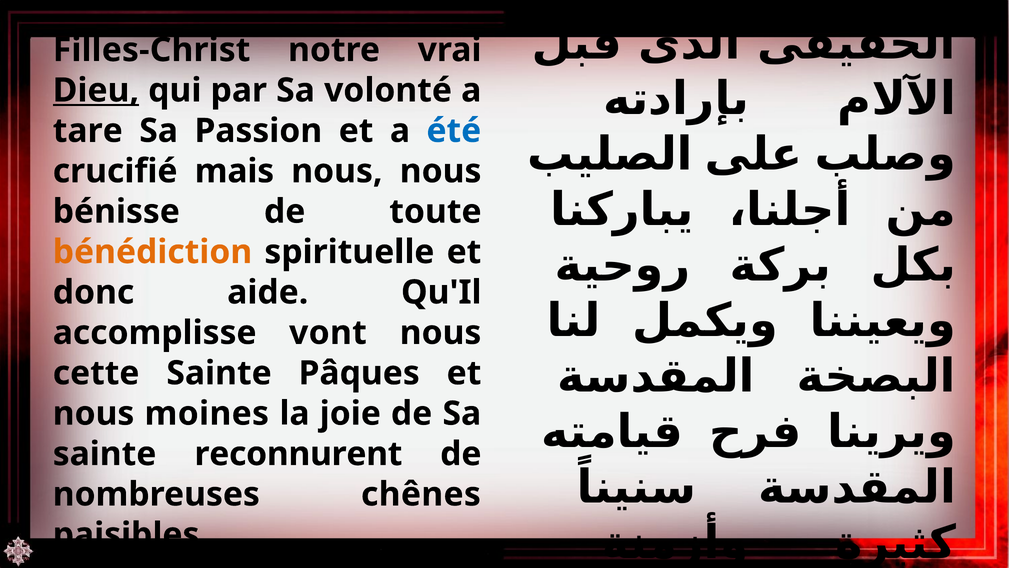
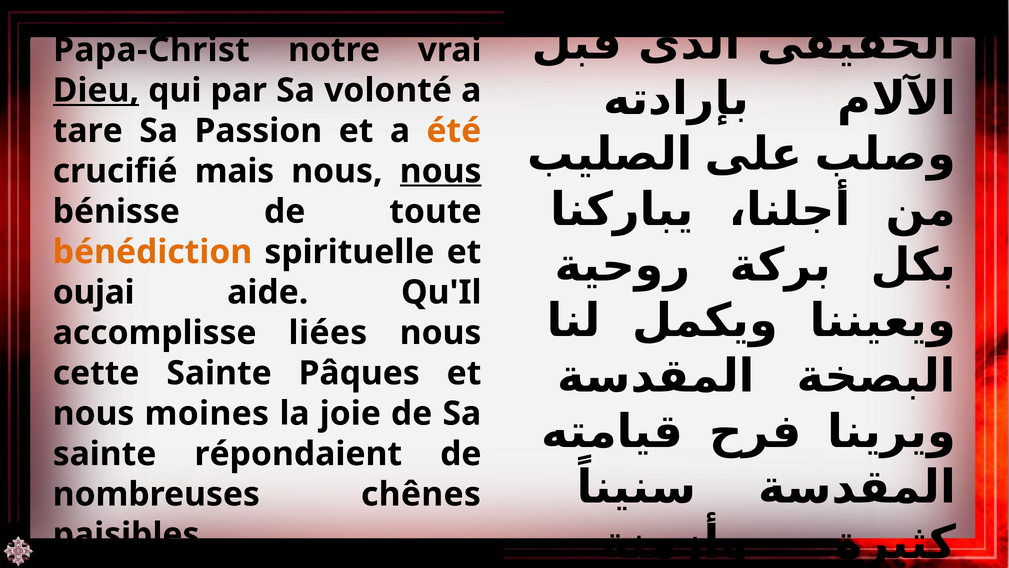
Filles-Christ: Filles-Christ -> Papa-Christ
été colour: blue -> orange
nous at (441, 171) underline: none -> present
donc: donc -> oujai
vont: vont -> liées
reconnurent: reconnurent -> répondaient
